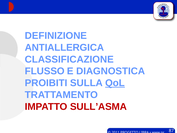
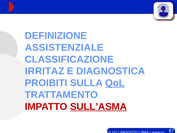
ANTIALLERGICA: ANTIALLERGICA -> ASSISTENZIALE
FLUSSO: FLUSSO -> IRRITAZ
SULL’ASMA underline: none -> present
